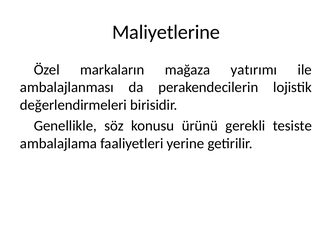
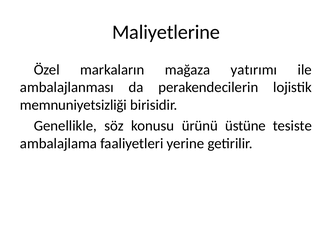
değerlendirmeleri: değerlendirmeleri -> memnuniyetsizliği
gerekli: gerekli -> üstüne
